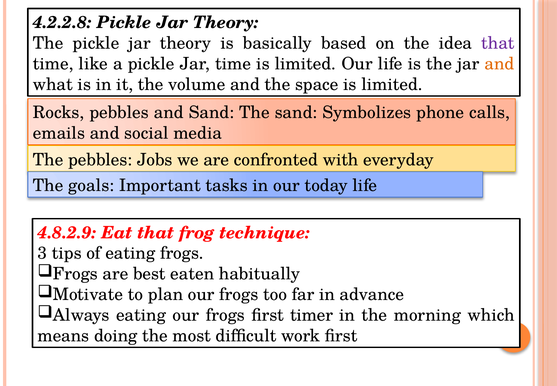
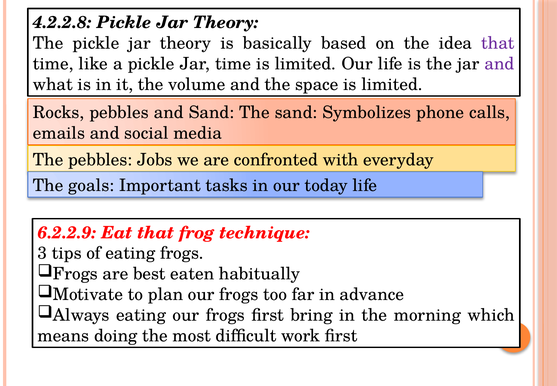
and at (499, 64) colour: orange -> purple
4.8.2.9: 4.8.2.9 -> 6.2.2.9
timer: timer -> bring
